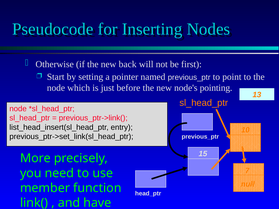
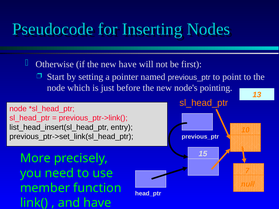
new back: back -> have
